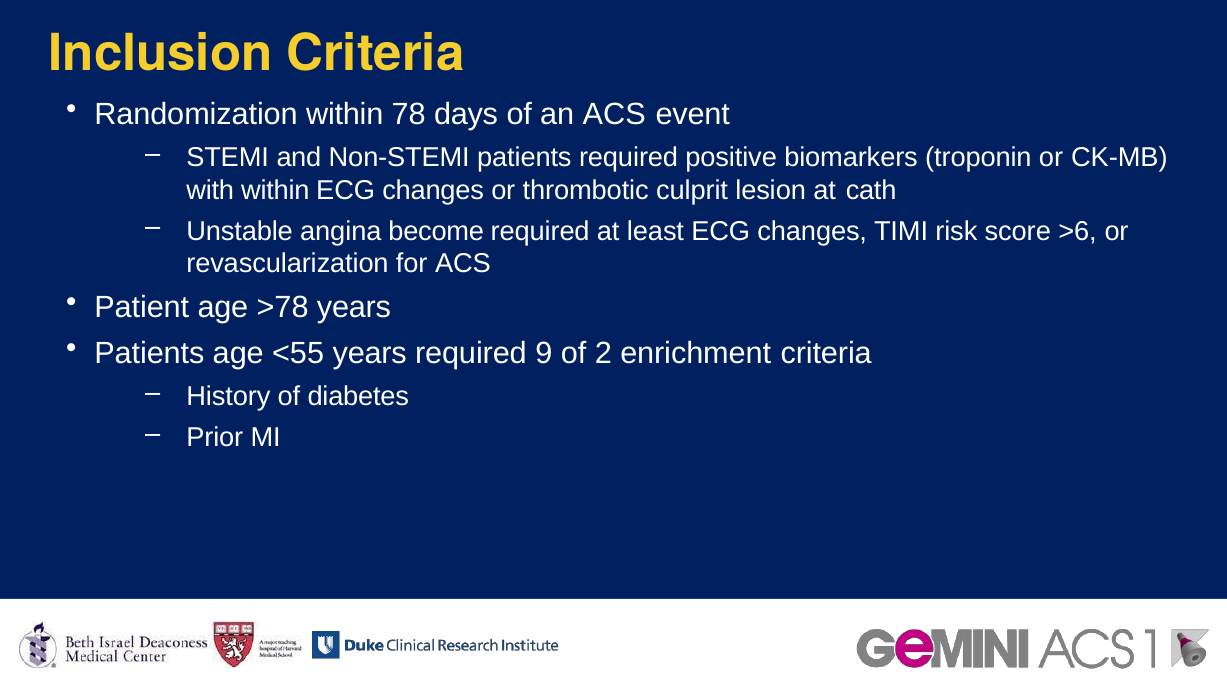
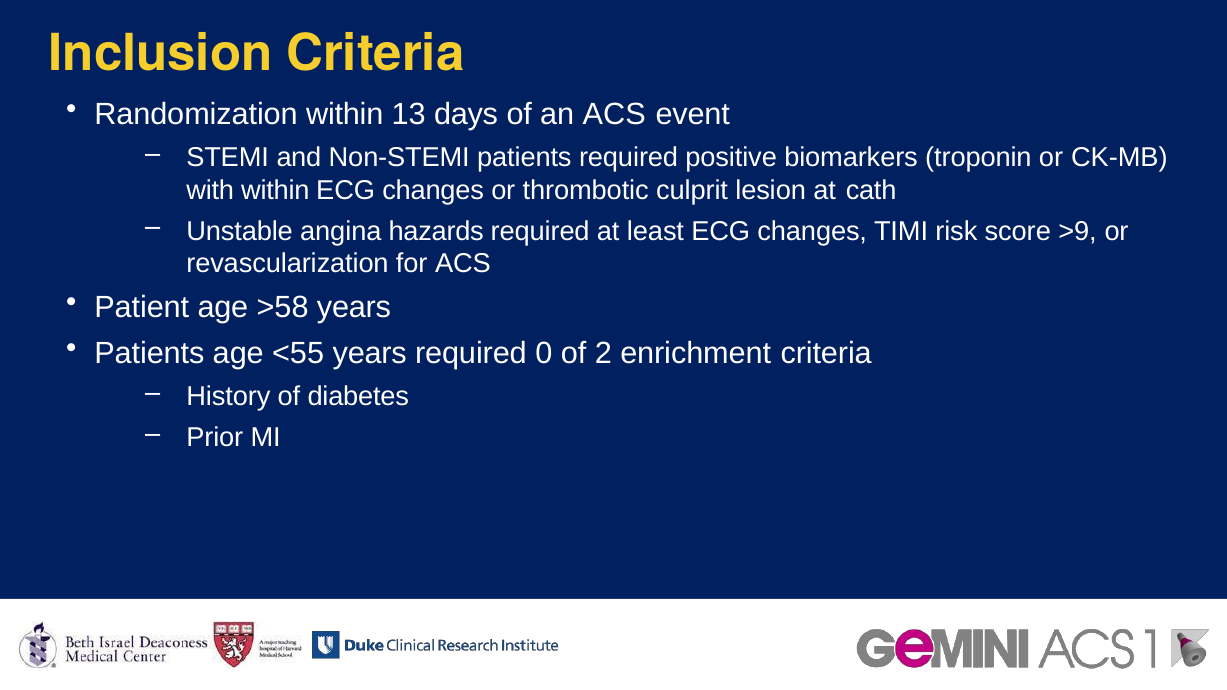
78: 78 -> 13
become: become -> hazards
>6: >6 -> >9
>78: >78 -> >58
9: 9 -> 0
